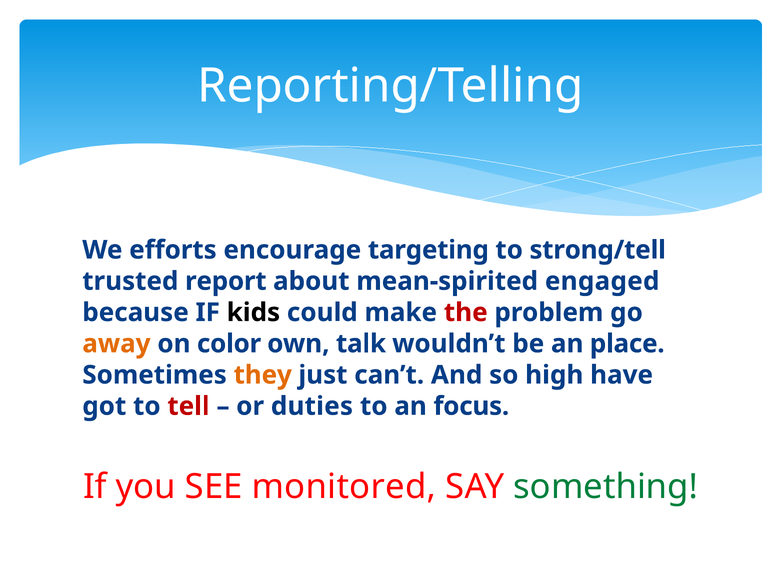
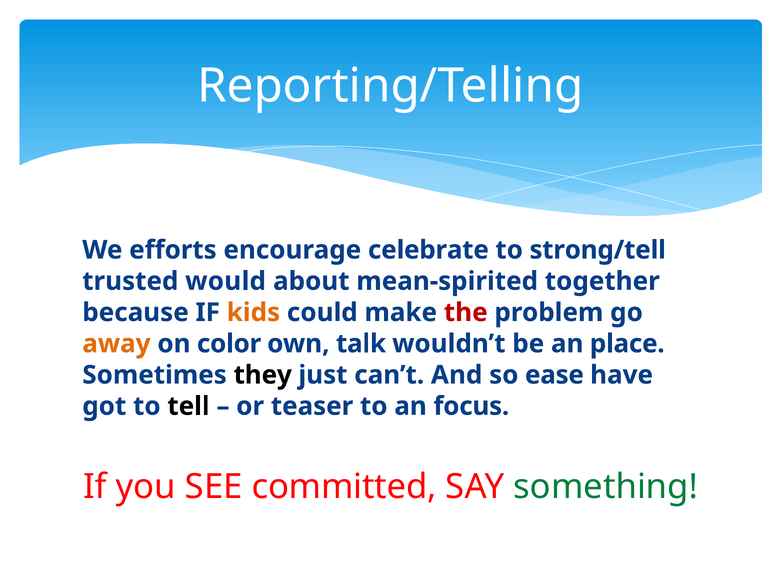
targeting: targeting -> celebrate
report: report -> would
engaged: engaged -> together
kids colour: black -> orange
they colour: orange -> black
high: high -> ease
tell colour: red -> black
duties: duties -> teaser
monitored: monitored -> committed
